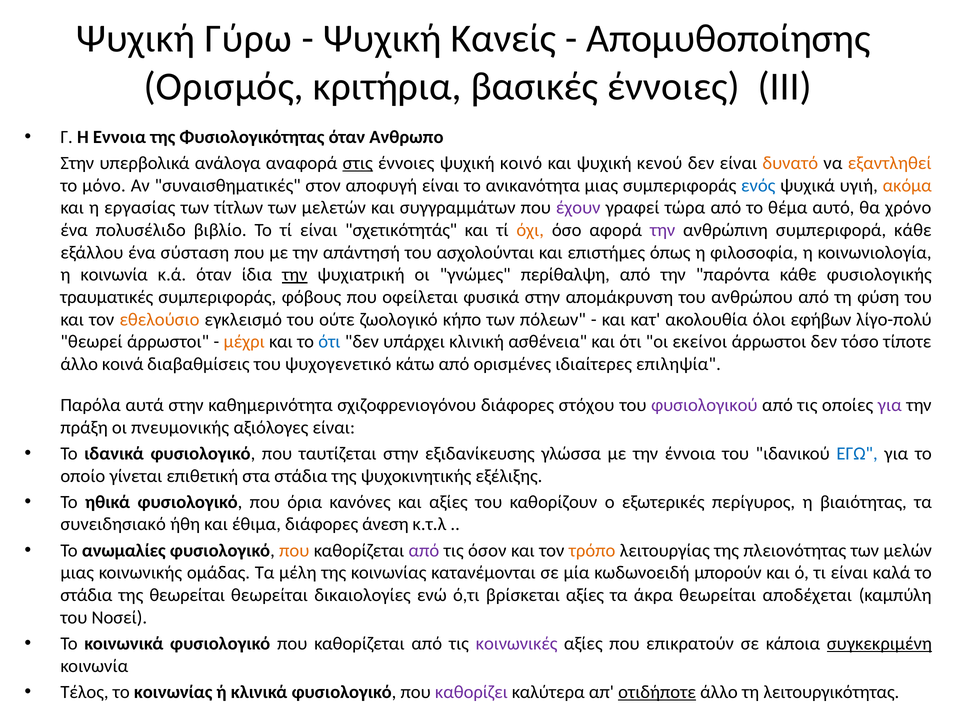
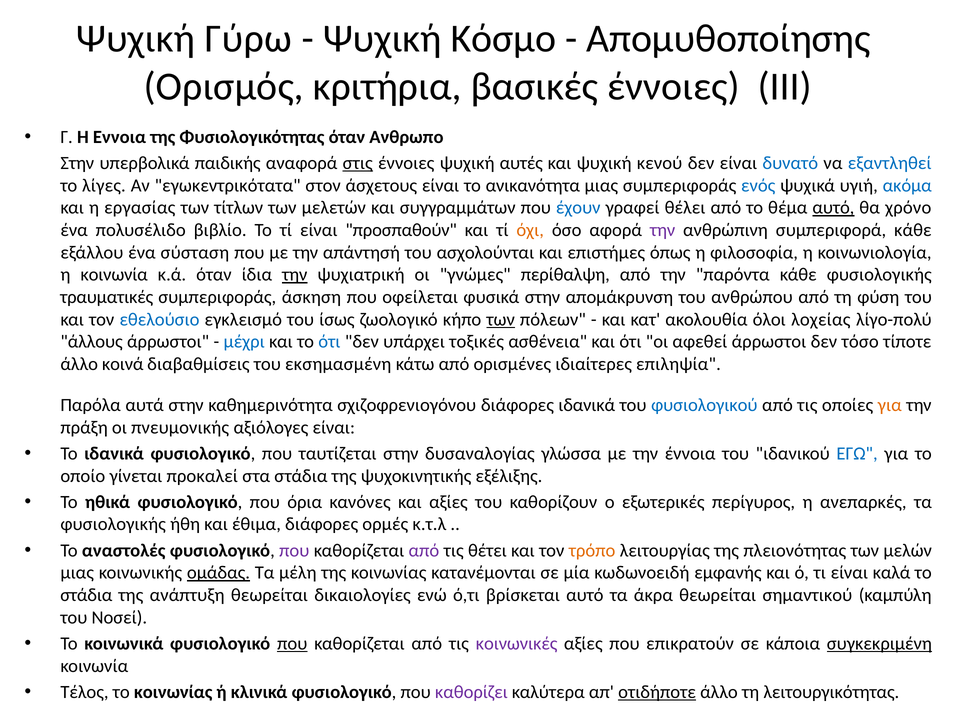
Κανείς: Κανείς -> Κόσμο
ανάλογα: ανάλογα -> παιδικής
κοινό: κοινό -> αυτές
δυνατό colour: orange -> blue
εξαντληθεί colour: orange -> blue
μόνο: μόνο -> λίγες
συναισθηματικές: συναισθηματικές -> εγωκεντρικότατα
αποφυγή: αποφυγή -> άσχετους
ακόμα colour: orange -> blue
έχουν colour: purple -> blue
τώρα: τώρα -> θέλει
αυτό at (833, 208) underline: none -> present
σχετικότητάς: σχετικότητάς -> προσπαθούν
φόβους: φόβους -> άσκηση
εθελούσιο colour: orange -> blue
ούτε: ούτε -> ίσως
των at (501, 319) underline: none -> present
εφήβων: εφήβων -> λοχείας
θεωρεί: θεωρεί -> άλλους
μέχρι colour: orange -> blue
κλινική: κλινική -> τοξικές
εκείνοι: εκείνοι -> αφεθεί
ψυχογενετικό: ψυχογενετικό -> εκσηµασµένη
διάφορες στόχου: στόχου -> ιδανικά
φυσιολογικού colour: purple -> blue
για at (890, 405) colour: purple -> orange
εξιδανίκευσης: εξιδανίκευσης -> δυσαναλογίας
επιθετική: επιθετική -> προκαλεί
βιαιότητας: βιαιότητας -> ανεπαρκές
συνειδησιακό at (113, 524): συνειδησιακό -> φυσιολογικής
άνεση: άνεση -> ορμές
ανωμαλίες: ανωμαλίες -> αναστολές
που at (294, 550) colour: orange -> purple
όσον: όσον -> θέτει
ομάδας underline: none -> present
μπορούν: μπορούν -> εμφανής
της θεωρείται: θεωρείται -> ανάπτυξη
βρίσκεται αξίες: αξίες -> αυτό
αποδέχεται: αποδέχεται -> σημαντικού
που at (292, 643) underline: none -> present
